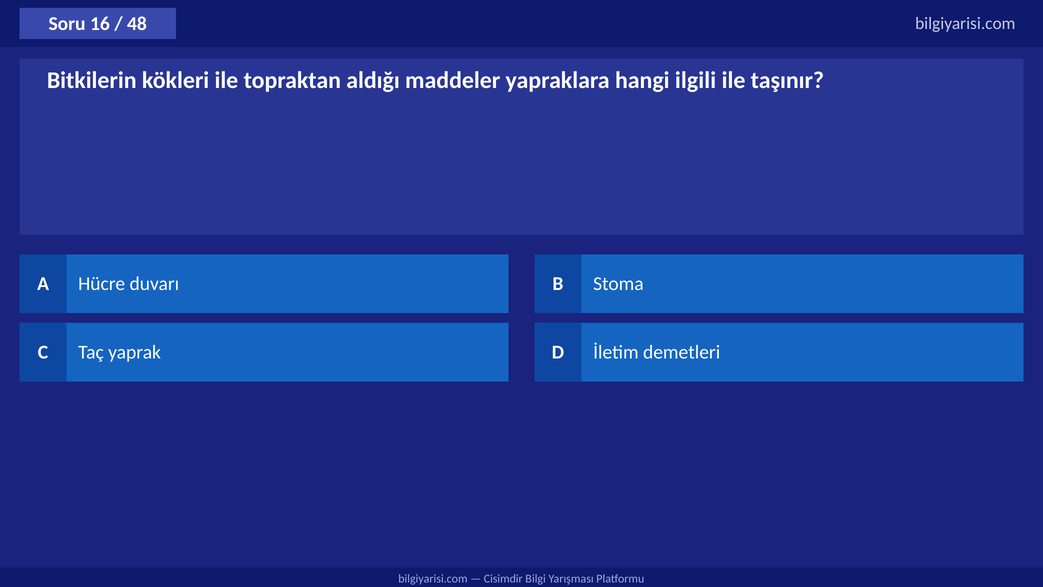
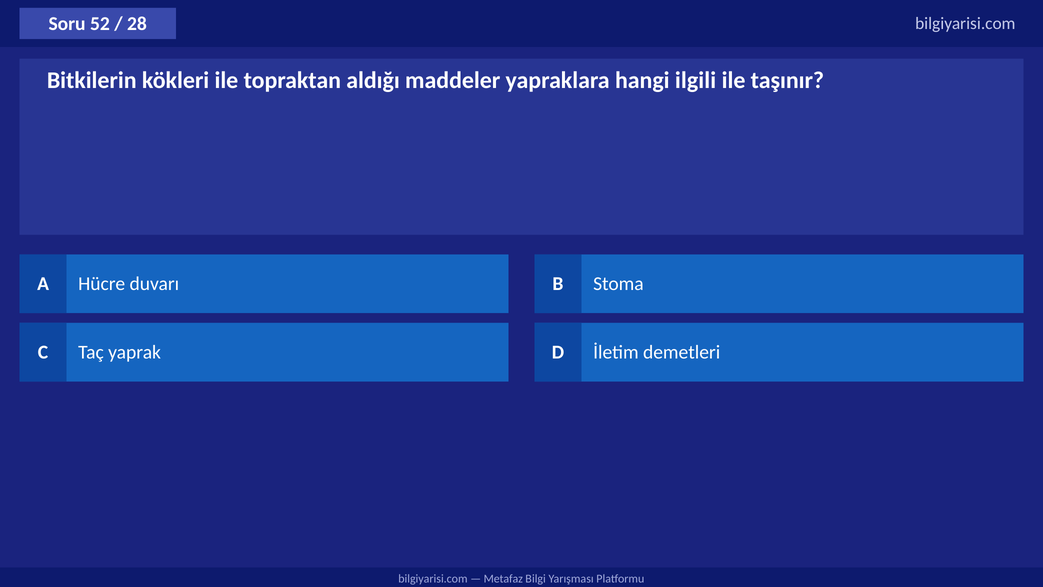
16: 16 -> 52
48: 48 -> 28
Cisimdir: Cisimdir -> Metafaz
